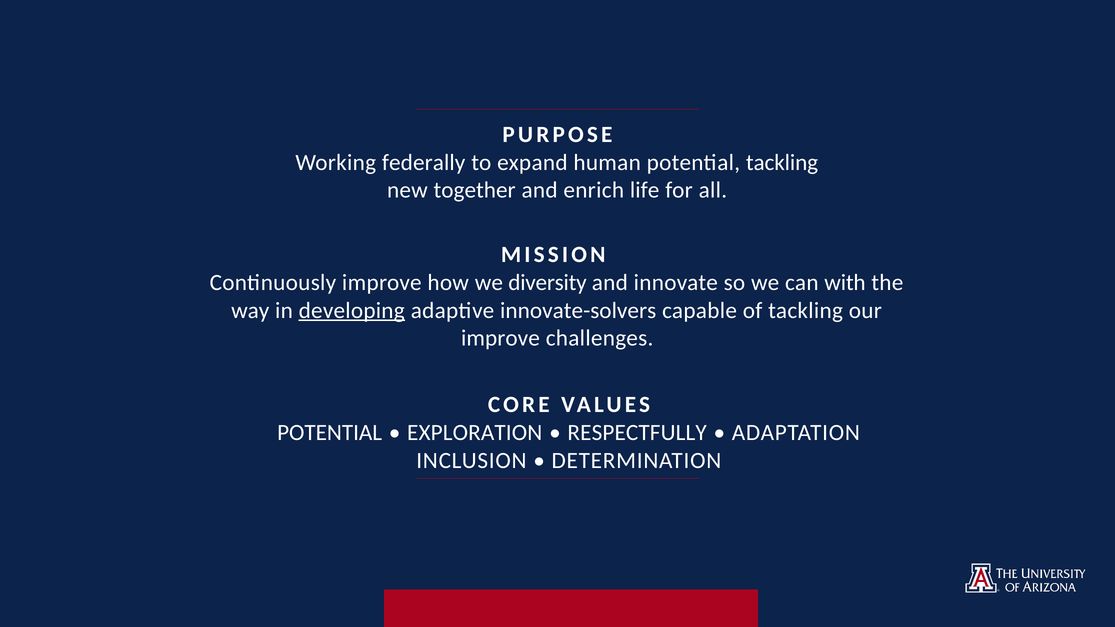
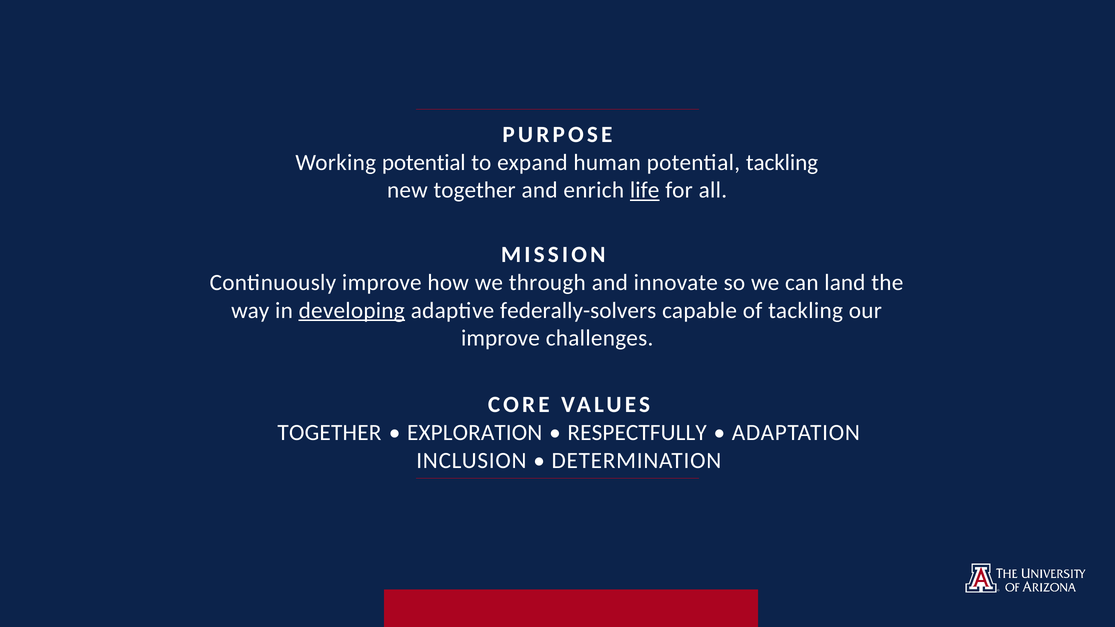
Working federally: federally -> potential
life underline: none -> present
diversity: diversity -> through
with: with -> land
innovate-solvers: innovate-solvers -> federally-solvers
POTENTIAL at (330, 433): POTENTIAL -> TOGETHER
